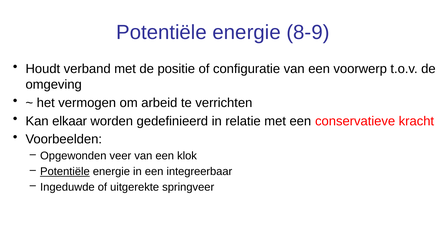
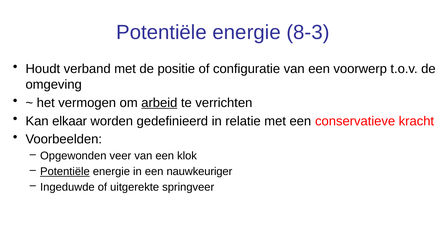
8-9: 8-9 -> 8-3
arbeid underline: none -> present
integreerbaar: integreerbaar -> nauwkeuriger
